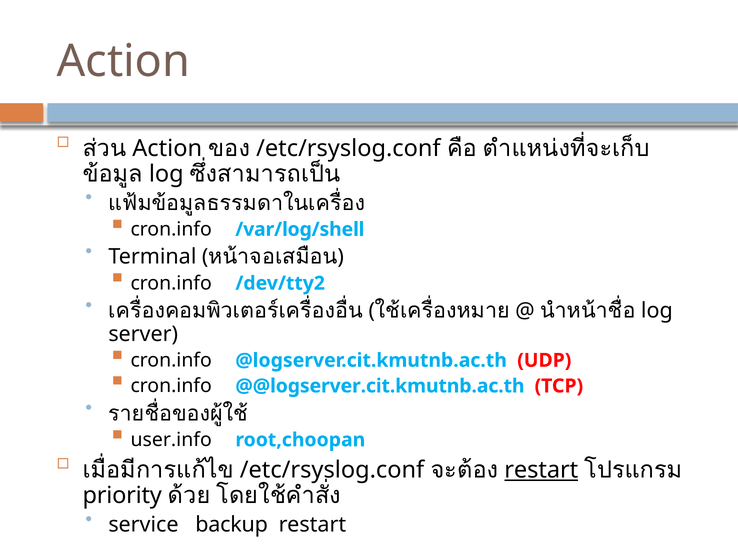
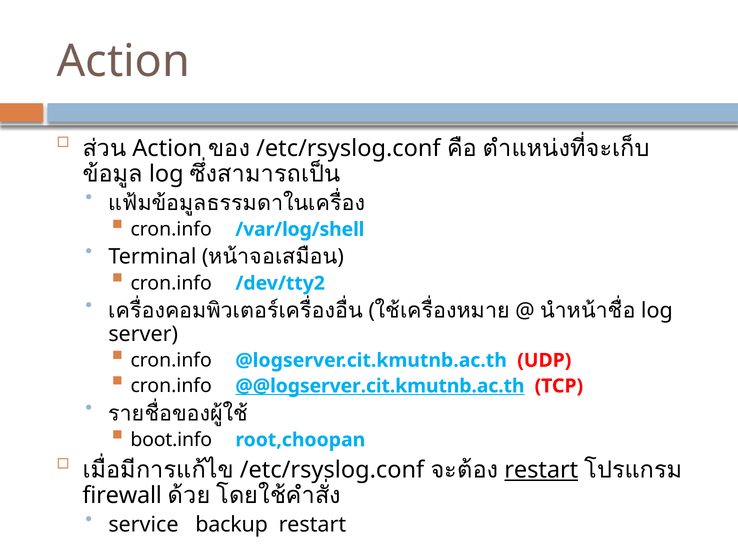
@@logserver.cit.kmutnb.ac.th underline: none -> present
user.info: user.info -> boot.info
priority: priority -> firewall
